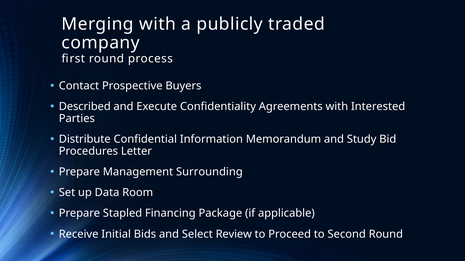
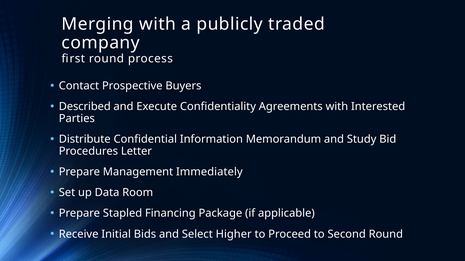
Surrounding: Surrounding -> Immediately
Review: Review -> Higher
